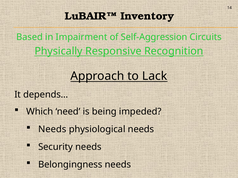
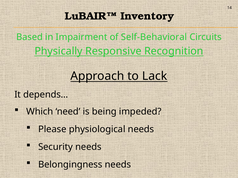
Self-Aggression: Self-Aggression -> Self-Behavioral
Needs at (52, 130): Needs -> Please
